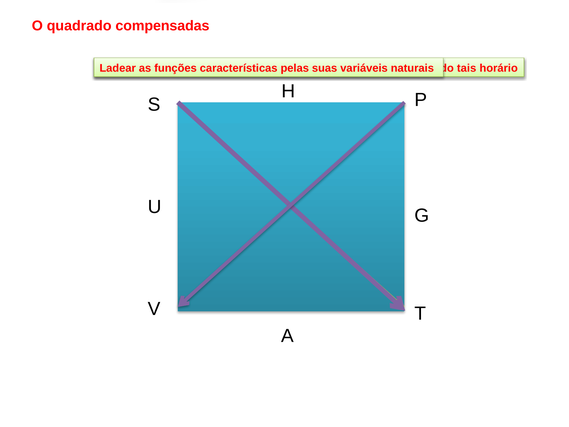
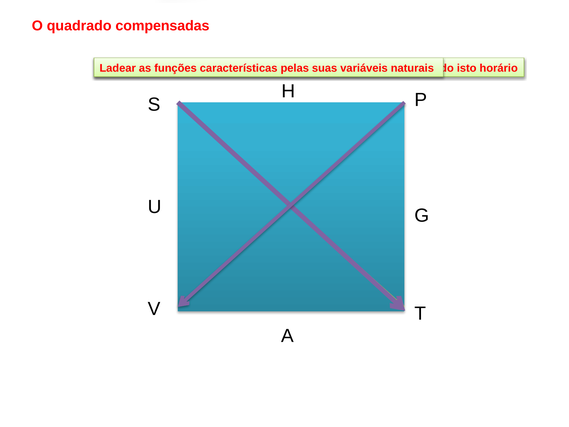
tais: tais -> isto
